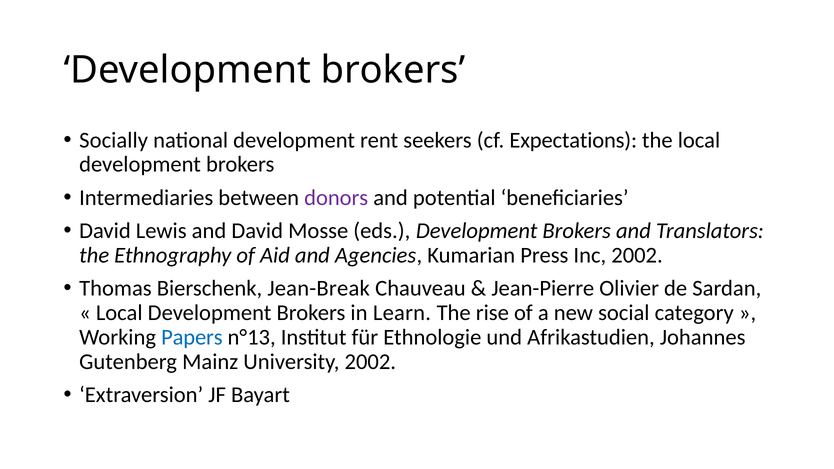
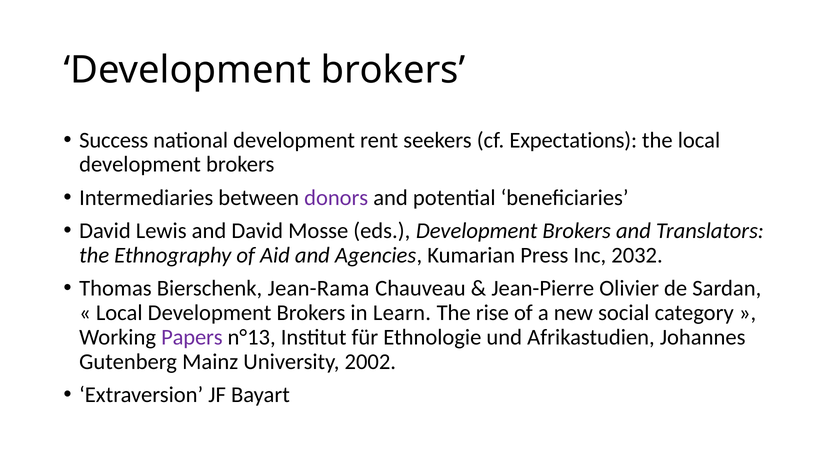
Socially: Socially -> Success
Inc 2002: 2002 -> 2032
Jean-Break: Jean-Break -> Jean-Rama
Papers colour: blue -> purple
